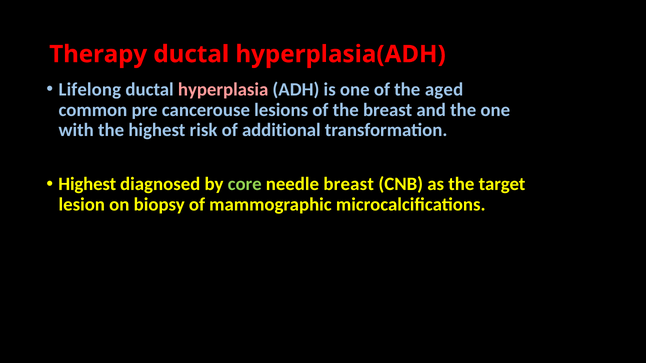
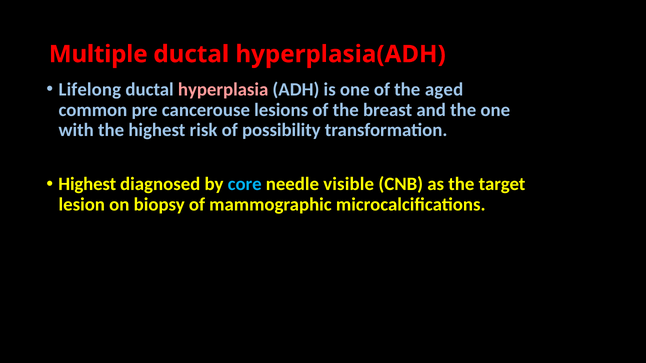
Therapy: Therapy -> Multiple
additional: additional -> possibility
core colour: light green -> light blue
needle breast: breast -> visible
